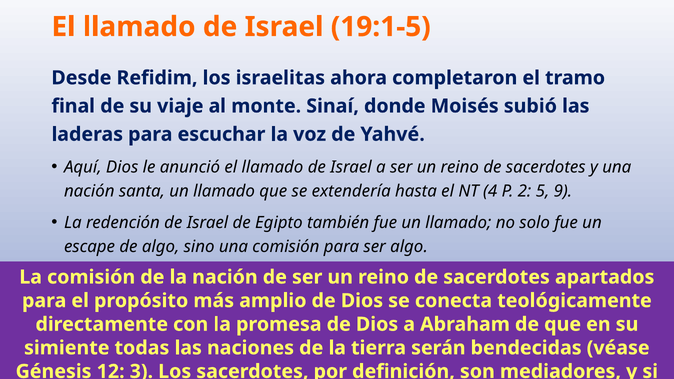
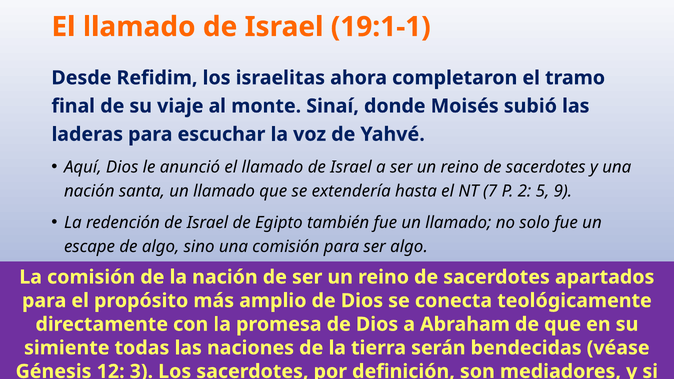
19:1-5: 19:1-5 -> 19:1-1
4: 4 -> 7
